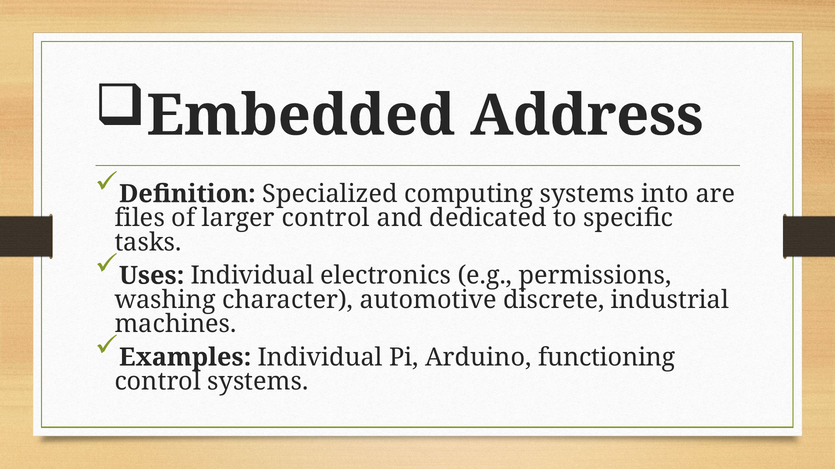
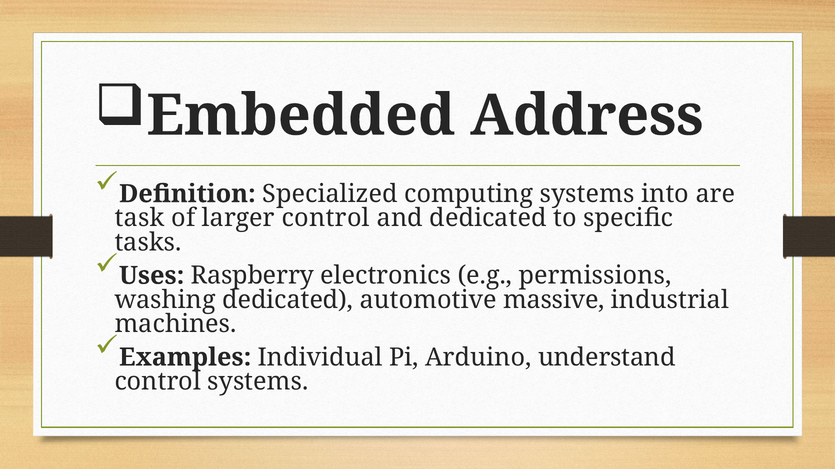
files: files -> task
Uses Individual: Individual -> Raspberry
washing character: character -> dedicated
discrete: discrete -> massive
functioning: functioning -> understand
